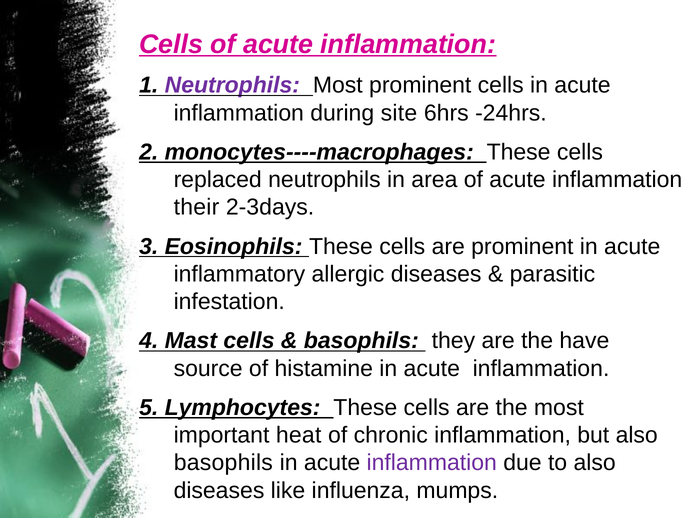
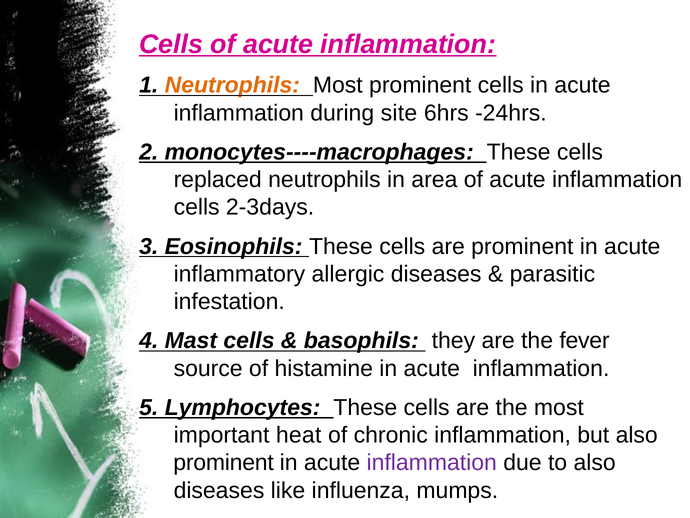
Neutrophils at (232, 85) colour: purple -> orange
their at (197, 207): their -> cells
have: have -> fever
basophils at (223, 462): basophils -> prominent
